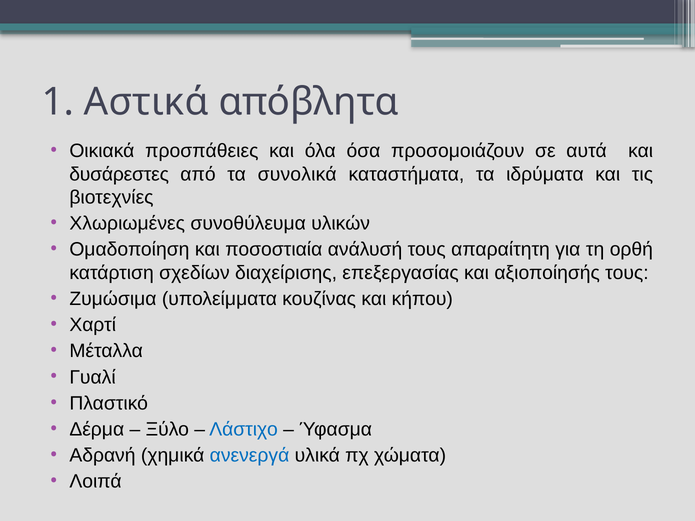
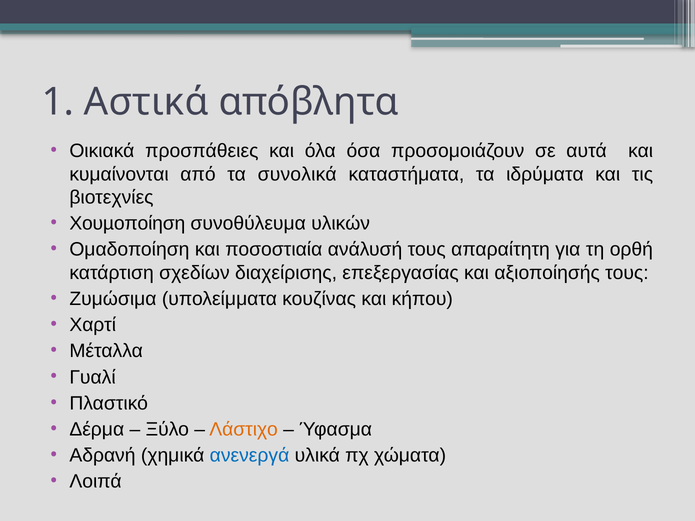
δυσάρεστες: δυσάρεστες -> κυμαίνονται
Χλωριωμένες: Χλωριωμένες -> Χουµοποίηση
Λάστιχο colour: blue -> orange
